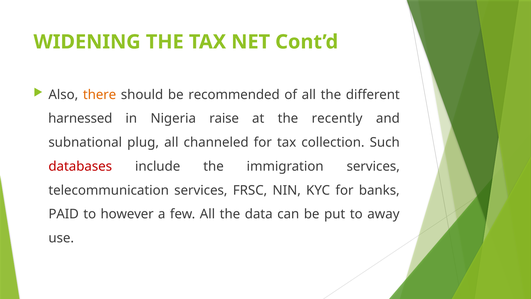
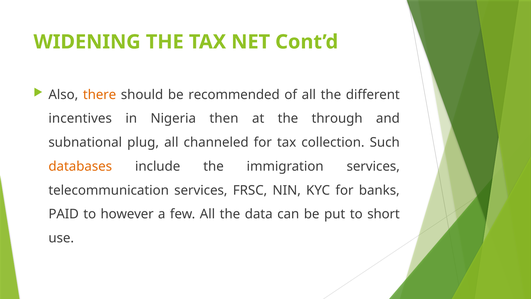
harnessed: harnessed -> incentives
raise: raise -> then
recently: recently -> through
databases colour: red -> orange
away: away -> short
